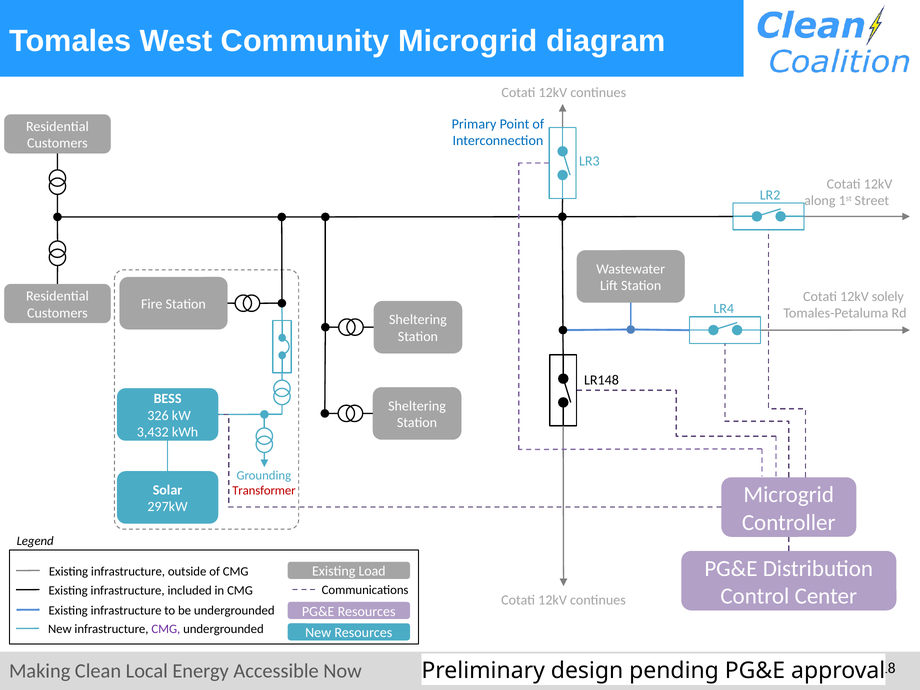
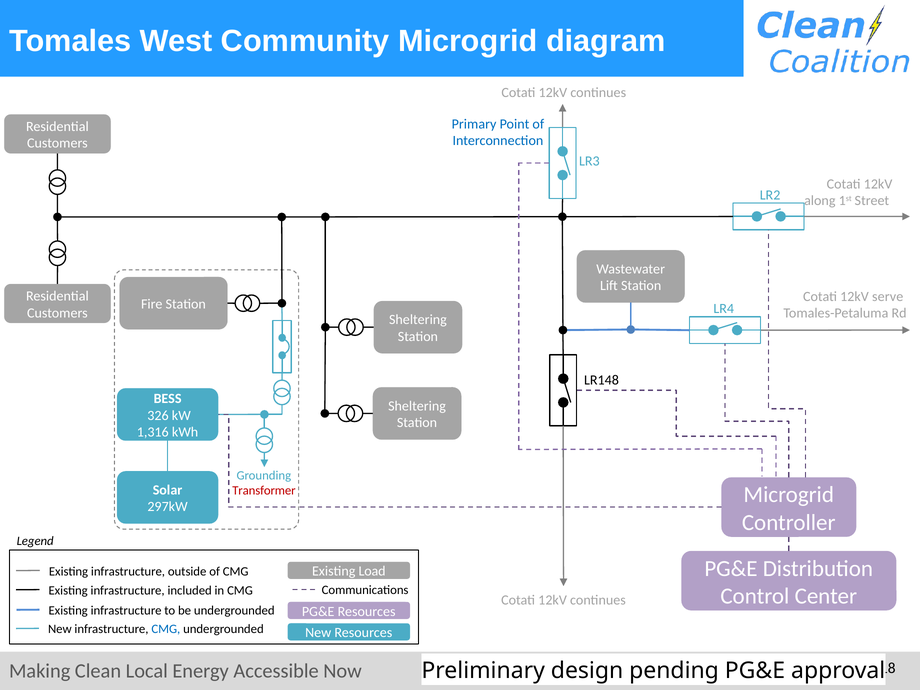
solely: solely -> serve
3,432: 3,432 -> 1,316
CMG at (166, 629) colour: purple -> blue
